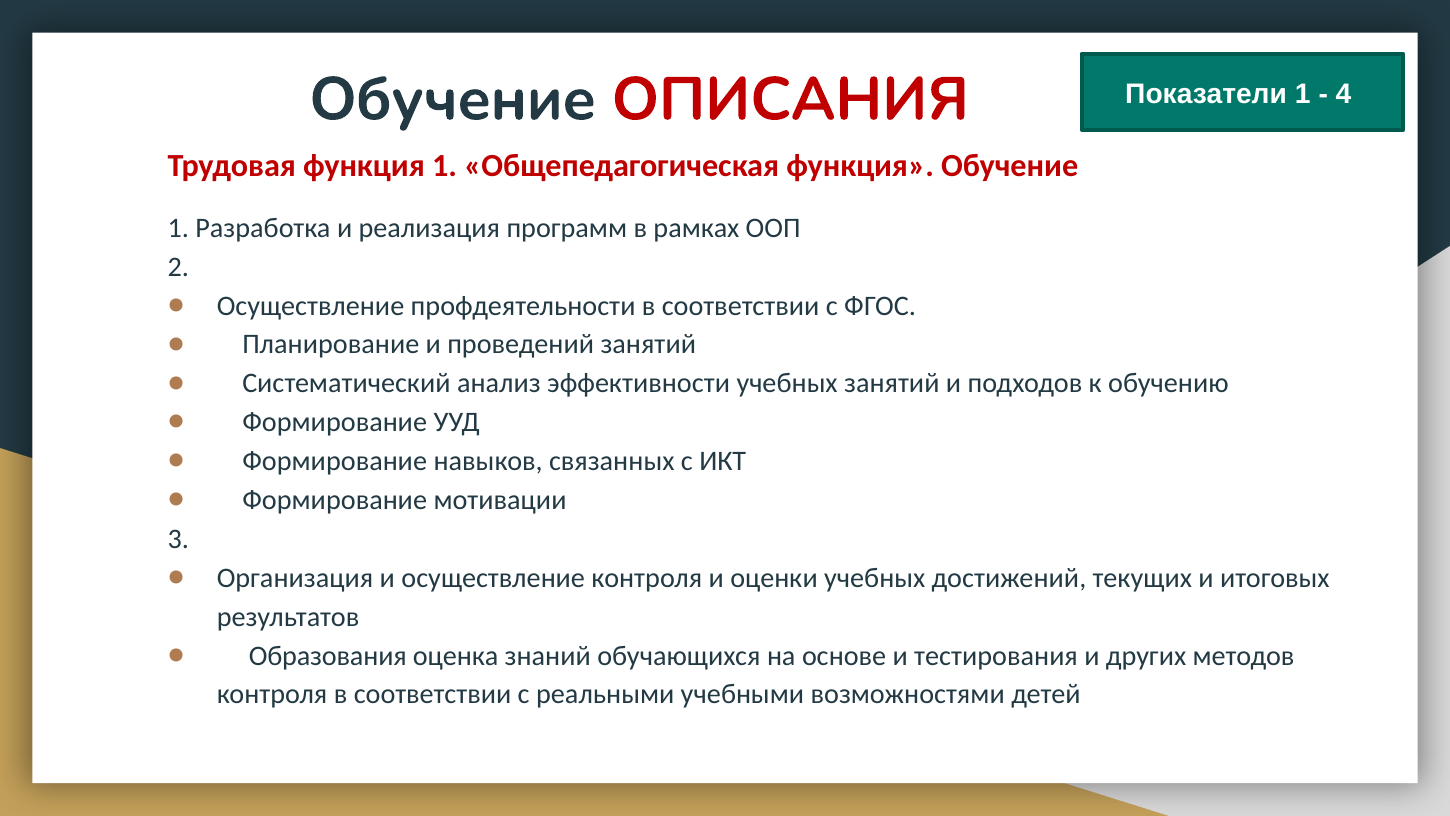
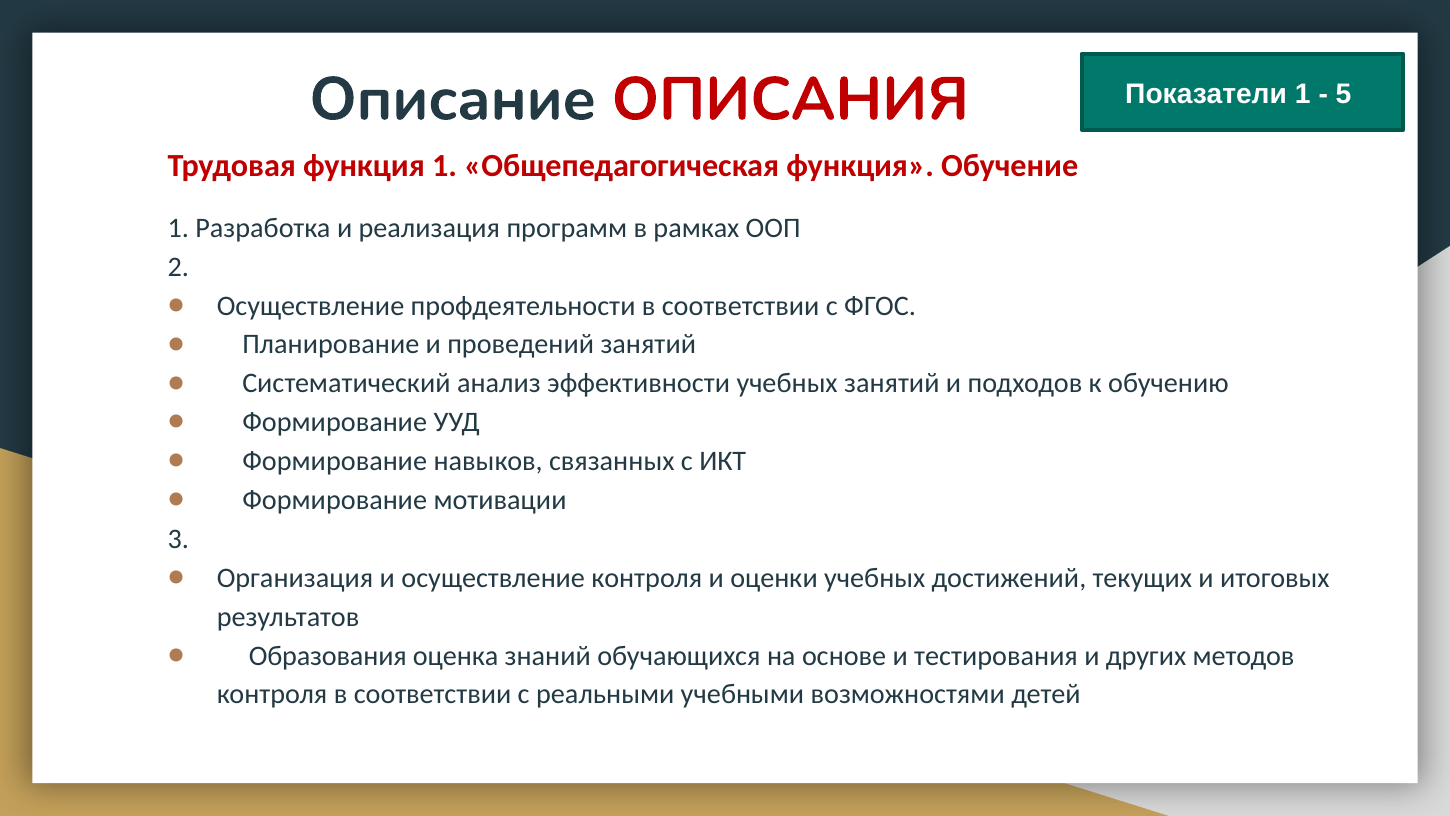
Обучение at (453, 99): Обучение -> Описание
4: 4 -> 5
